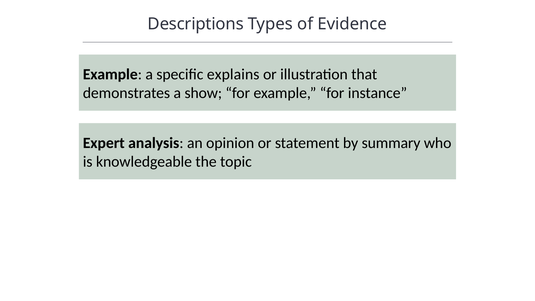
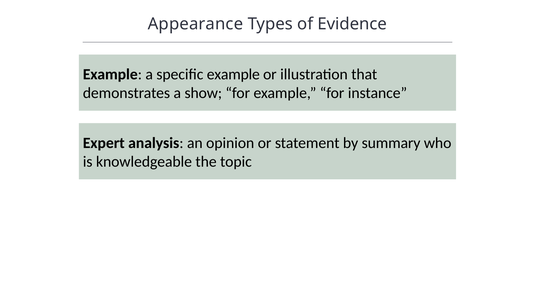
Descriptions: Descriptions -> Appearance
specific explains: explains -> example
